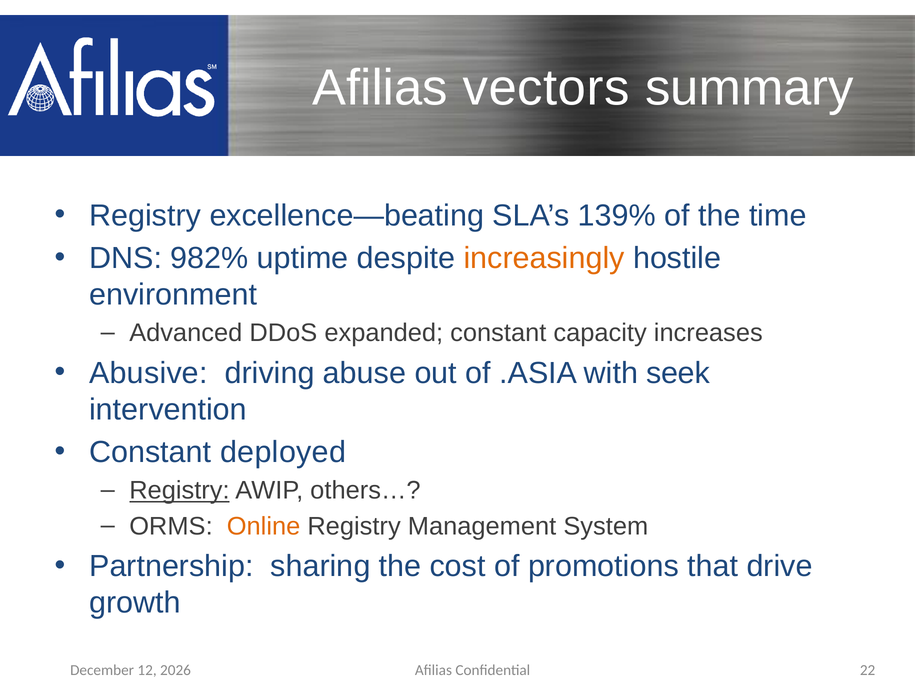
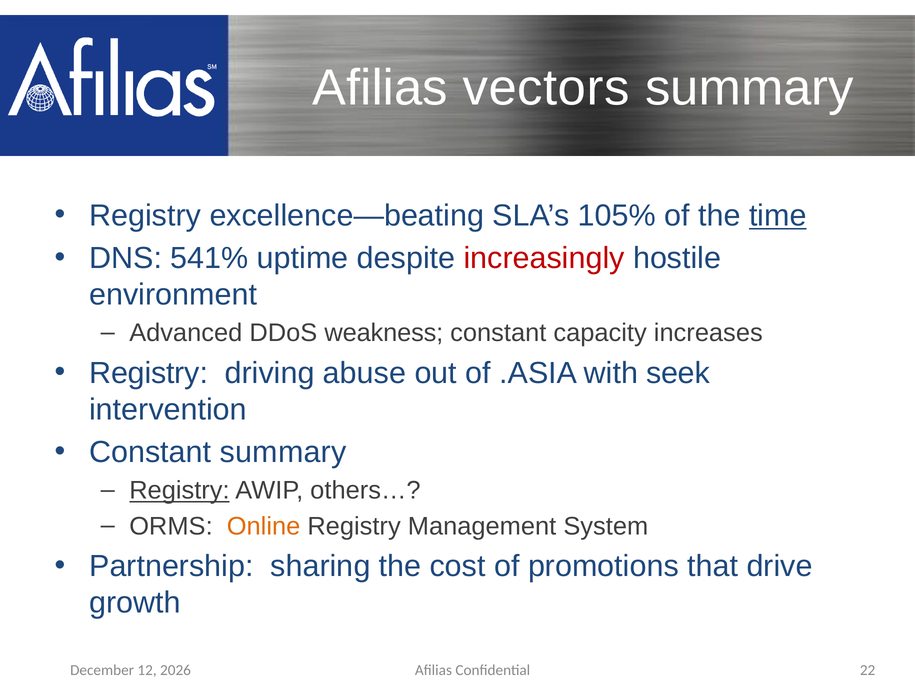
139%: 139% -> 105%
time underline: none -> present
982%: 982% -> 541%
increasingly colour: orange -> red
expanded: expanded -> weakness
Abusive at (148, 373): Abusive -> Registry
Constant deployed: deployed -> summary
